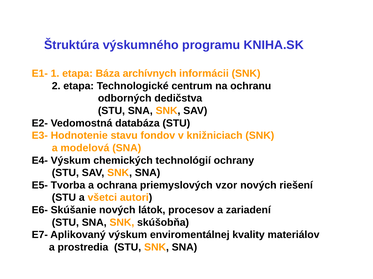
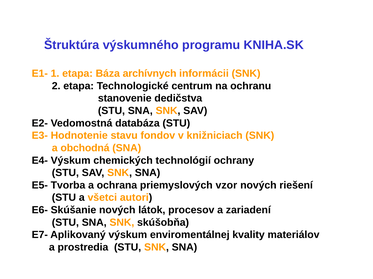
odborných: odborných -> stanovenie
modelová: modelová -> obchodná
